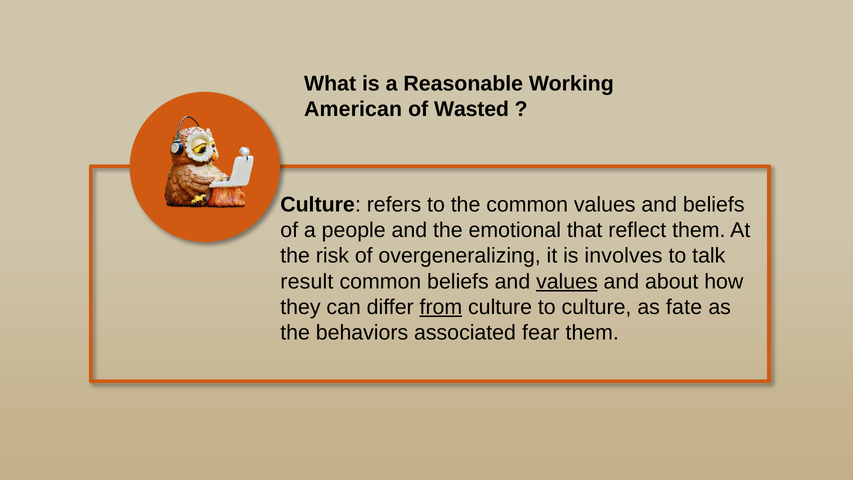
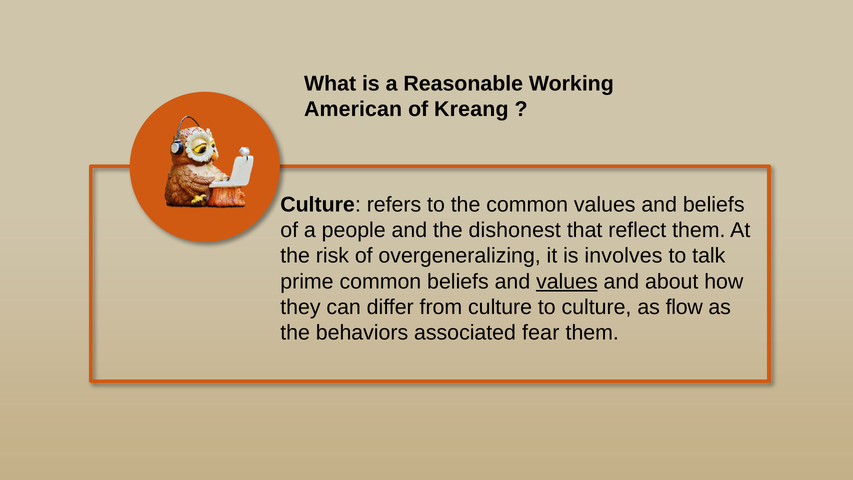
Wasted: Wasted -> Kreang
emotional: emotional -> dishonest
result: result -> prime
from underline: present -> none
fate: fate -> flow
